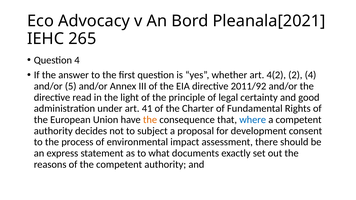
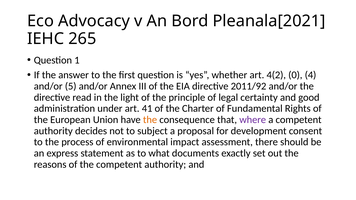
Question 4: 4 -> 1
2: 2 -> 0
where colour: blue -> purple
